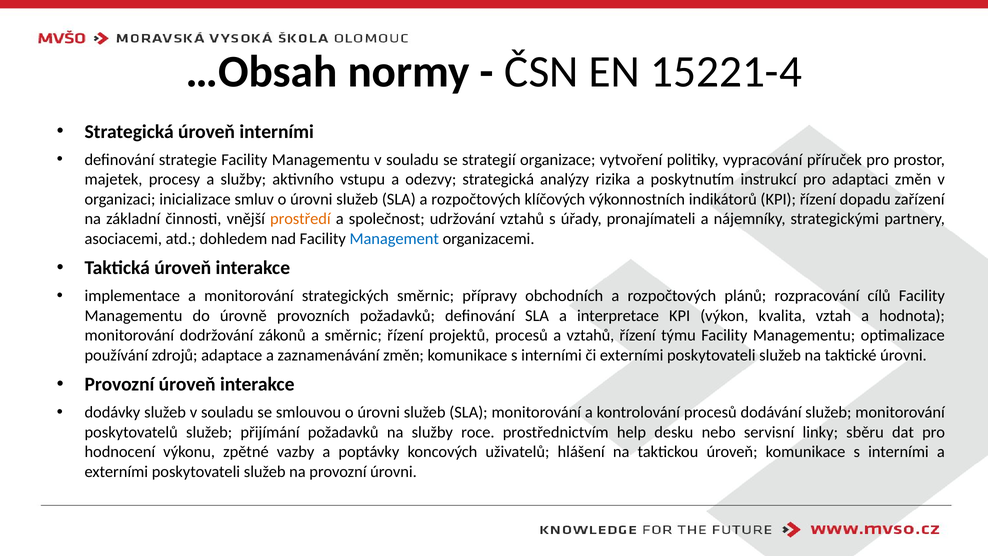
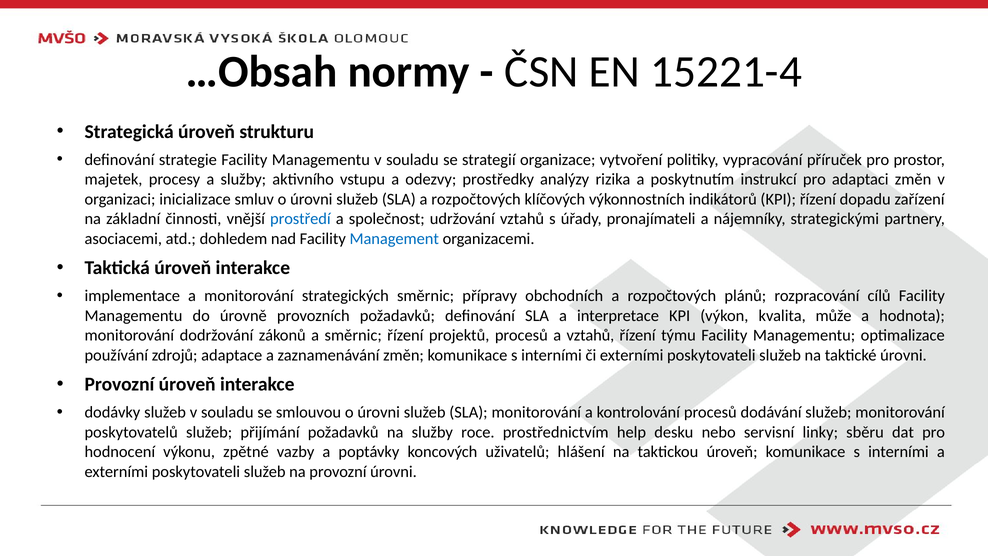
úroveň interními: interními -> strukturu
odezvy strategická: strategická -> prostředky
prostředí colour: orange -> blue
vztah: vztah -> může
